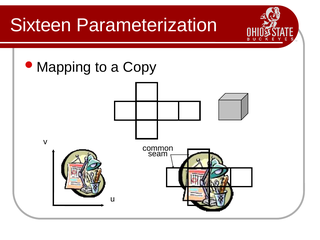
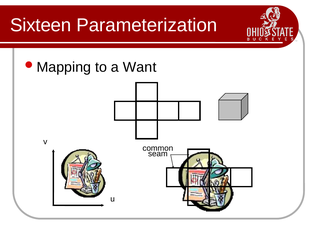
Copy: Copy -> Want
